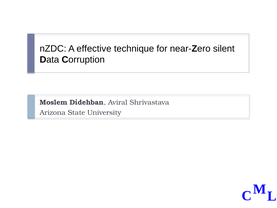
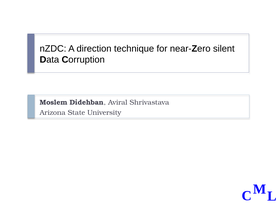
effective: effective -> direction
